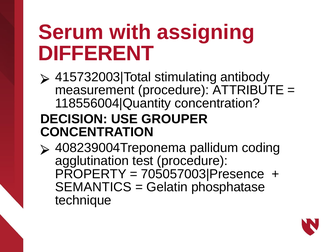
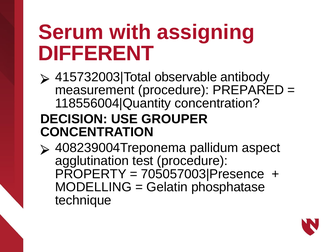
stimulating: stimulating -> observable
ATTRIBUTE: ATTRIBUTE -> PREPARED
coding: coding -> aspect
SEMANTICS: SEMANTICS -> MODELLING
